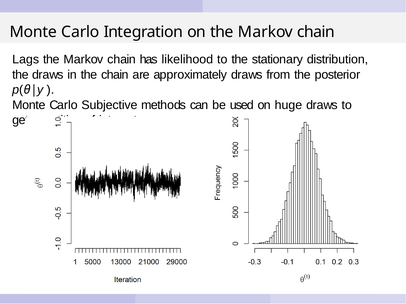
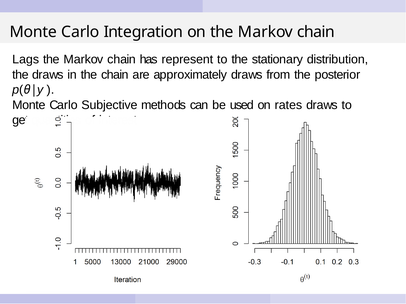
likelihood: likelihood -> represent
huge: huge -> rates
